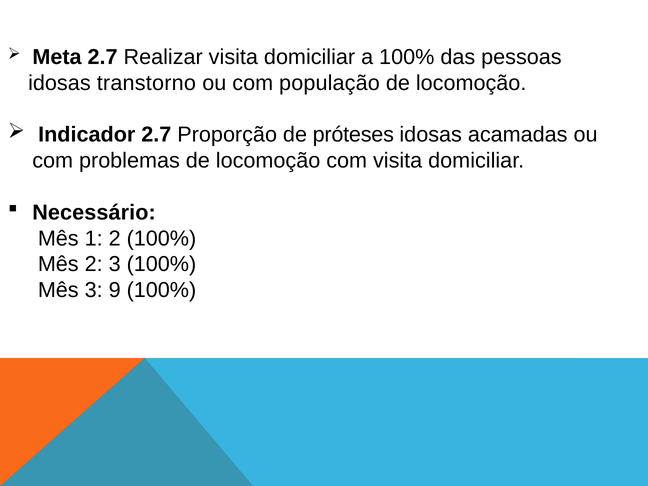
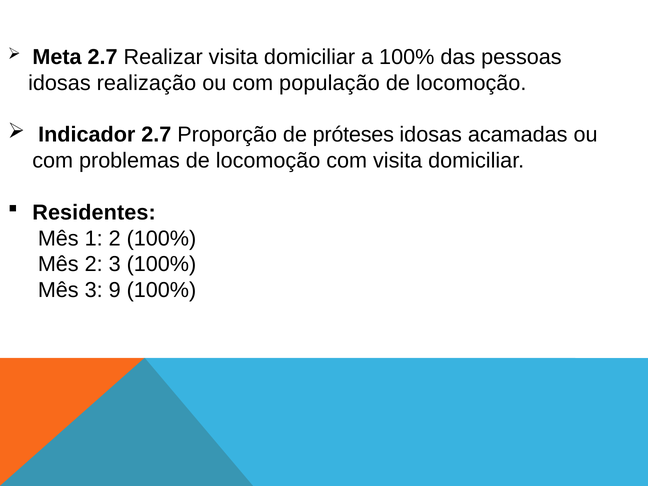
transtorno: transtorno -> realização
Necessário: Necessário -> Residentes
